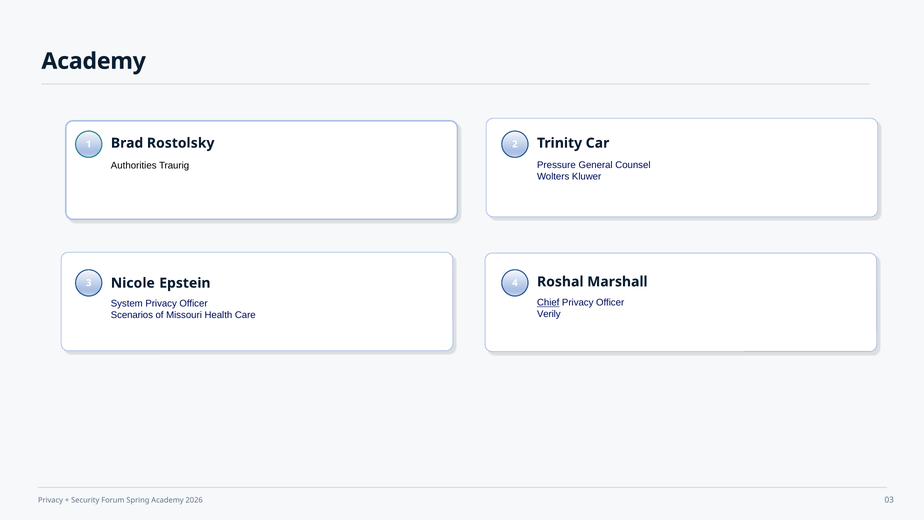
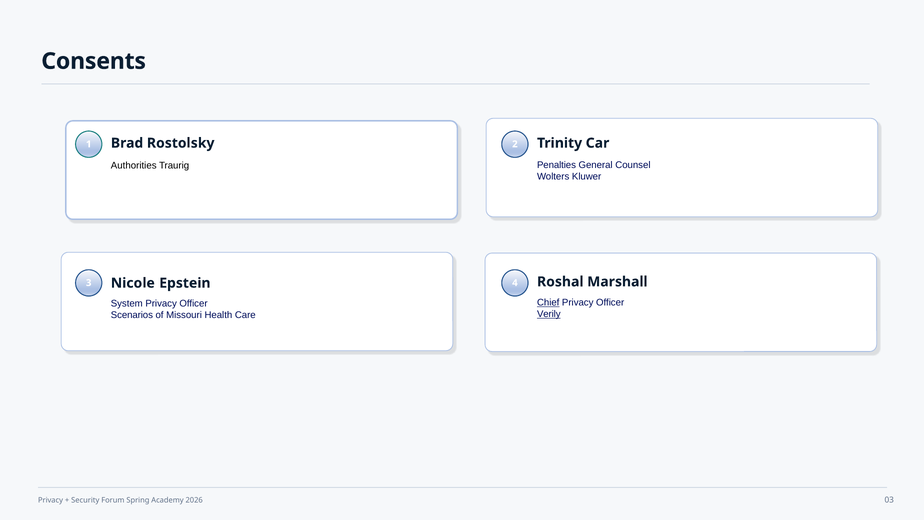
Academy at (94, 61): Academy -> Consents
Pressure: Pressure -> Penalties
Verily underline: none -> present
